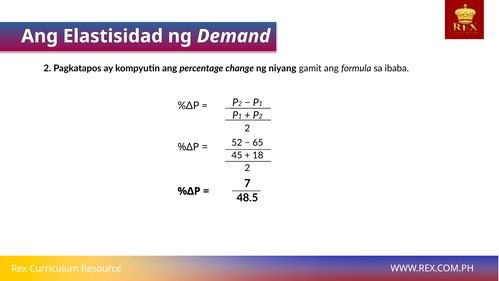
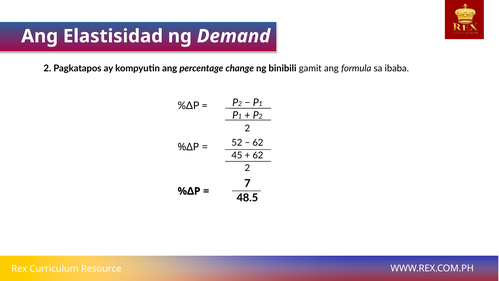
niyang: niyang -> binibili
65 at (258, 143): 65 -> 62
18 at (258, 155): 18 -> 62
